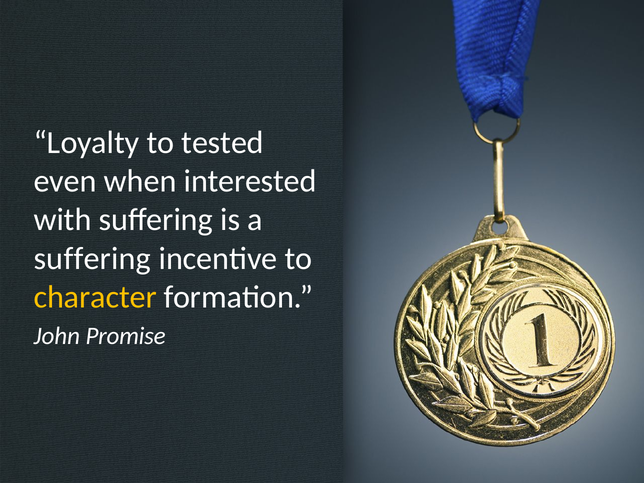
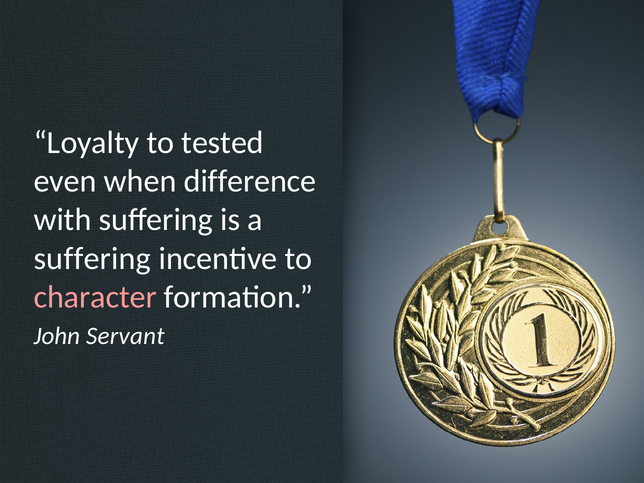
interested: interested -> difference
character colour: yellow -> pink
Promise: Promise -> Servant
